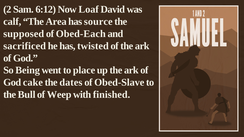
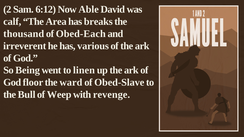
Loaf: Loaf -> Able
source: source -> breaks
supposed: supposed -> thousand
sacrificed: sacrificed -> irreverent
twisted: twisted -> various
place: place -> linen
cake: cake -> floor
dates: dates -> ward
finished: finished -> revenge
